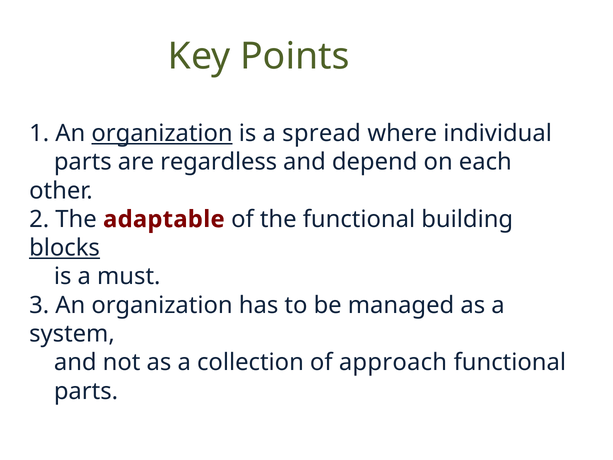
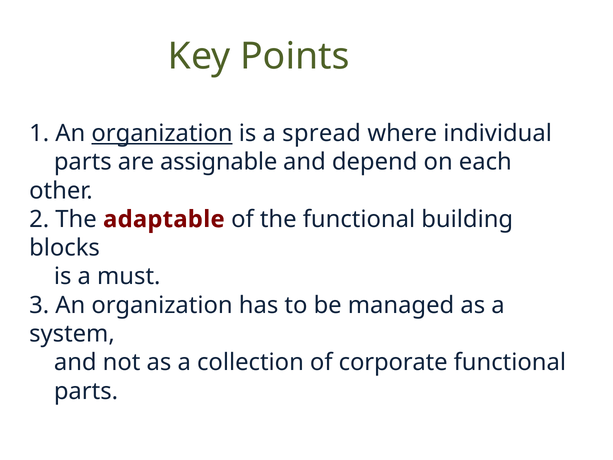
regardless: regardless -> assignable
blocks underline: present -> none
approach: approach -> corporate
